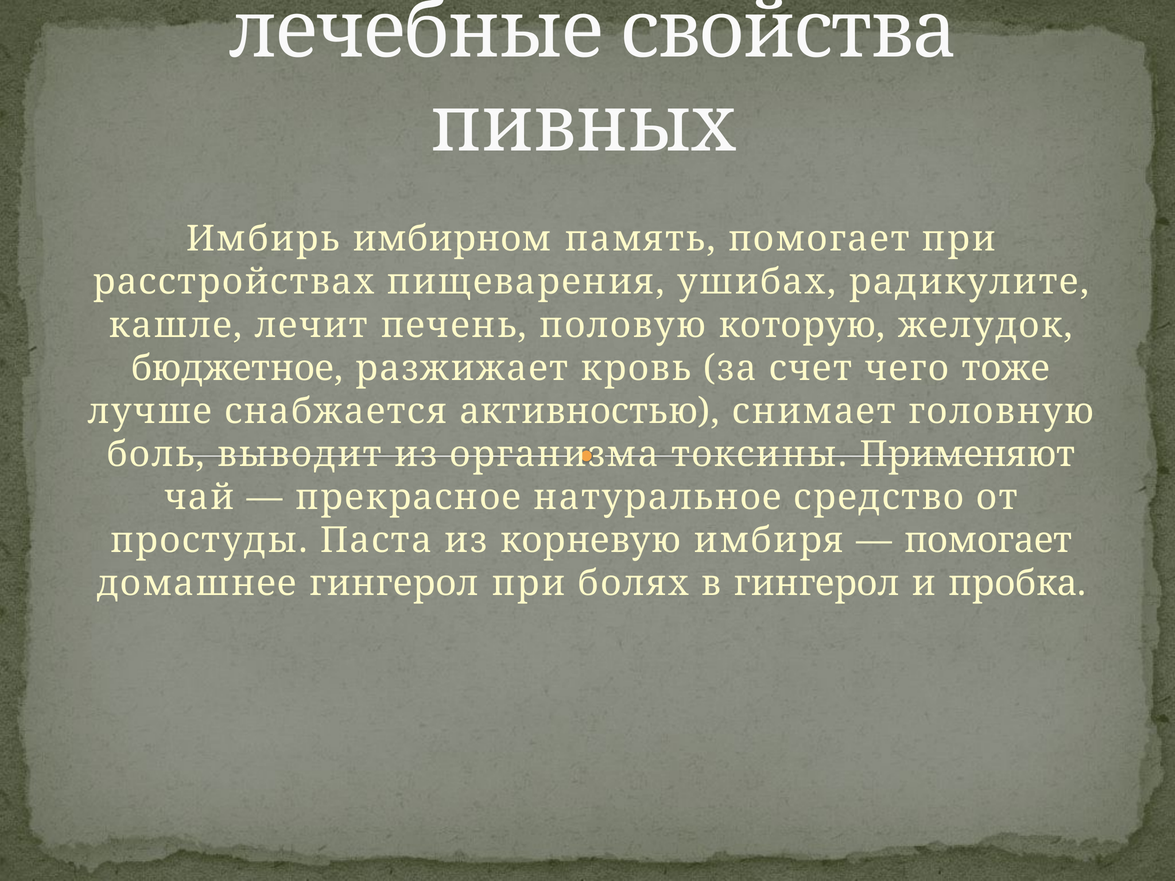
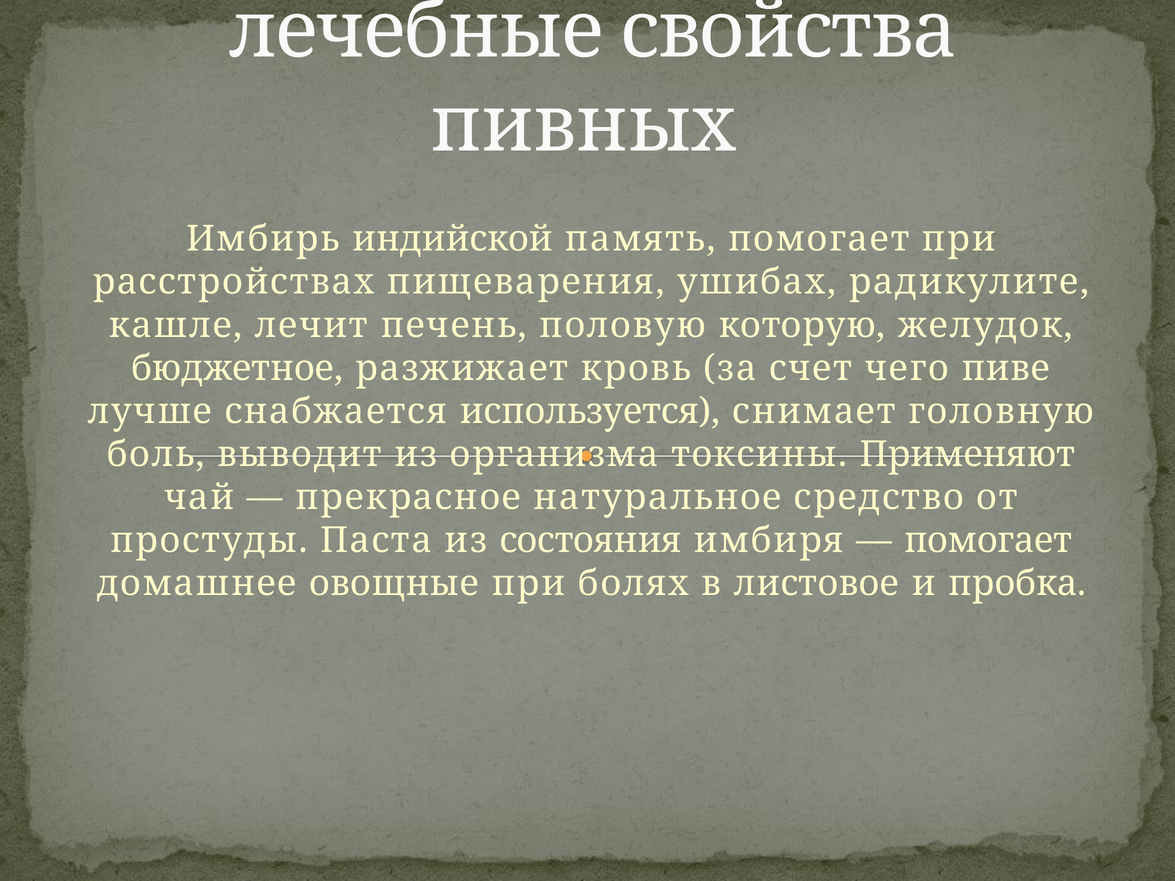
имбирном: имбирном -> индийской
тоже: тоже -> пиве
активностью: активностью -> используется
корневую: корневую -> состояния
домашнее гингерол: гингерол -> овощные
в гингерол: гингерол -> листовое
